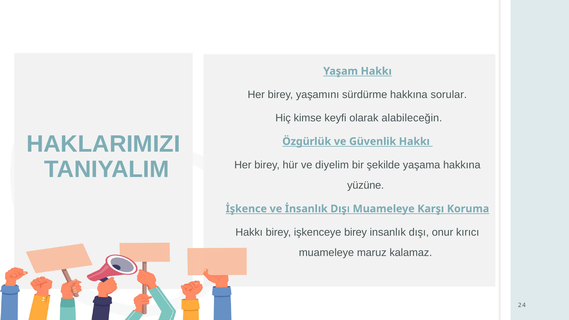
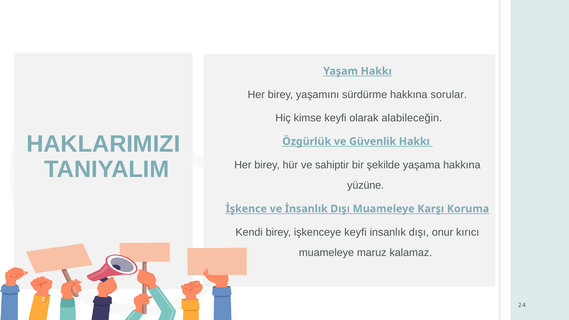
diyelim: diyelim -> sahiptir
Hakkı at (249, 232): Hakkı -> Kendi
işkenceye birey: birey -> keyfi
